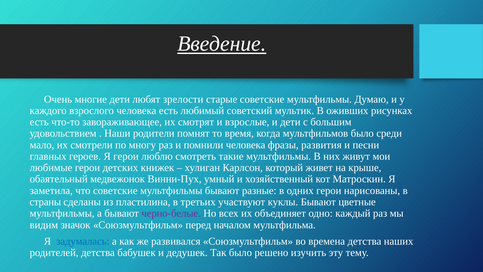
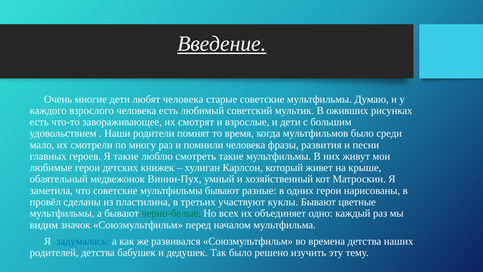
любят зрелости: зрелости -> человека
Я герои: герои -> такие
страны: страны -> провёл
черно-белые colour: purple -> green
